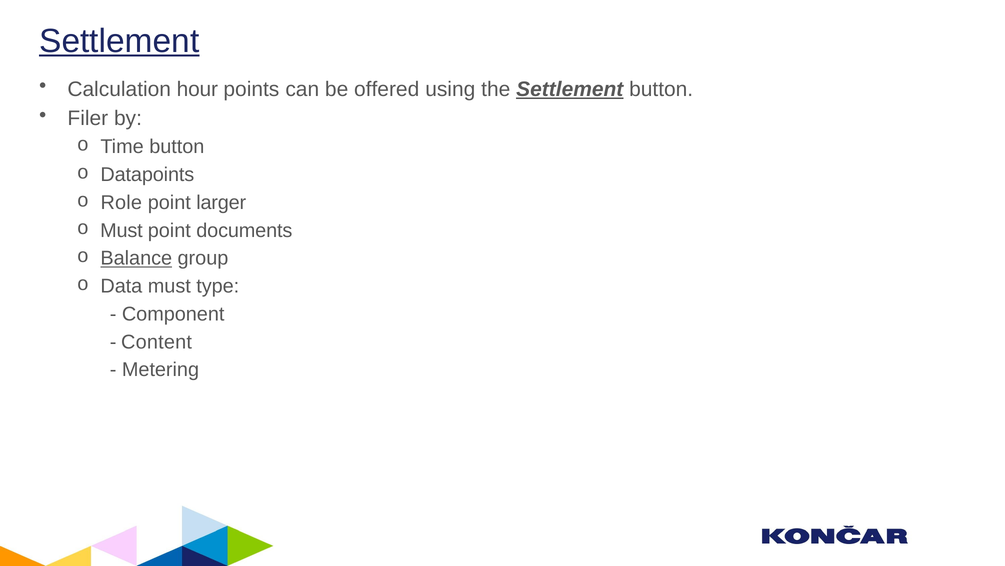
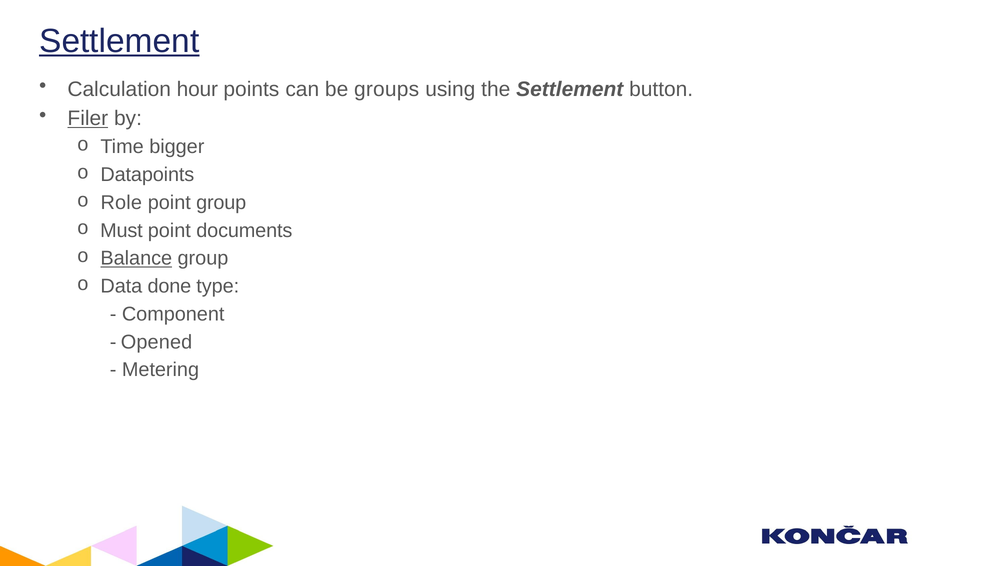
offered: offered -> groups
Settlement at (570, 89) underline: present -> none
Filer underline: none -> present
Time button: button -> bigger
point larger: larger -> group
Data must: must -> done
Content: Content -> Opened
